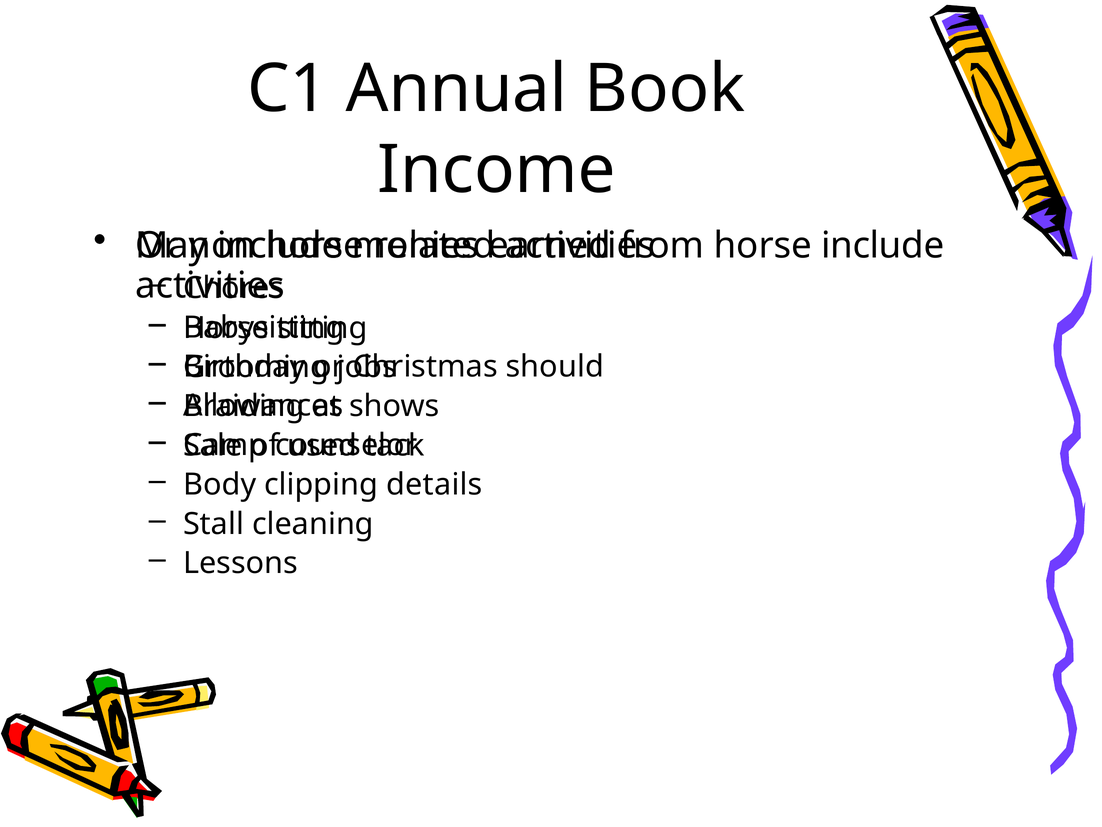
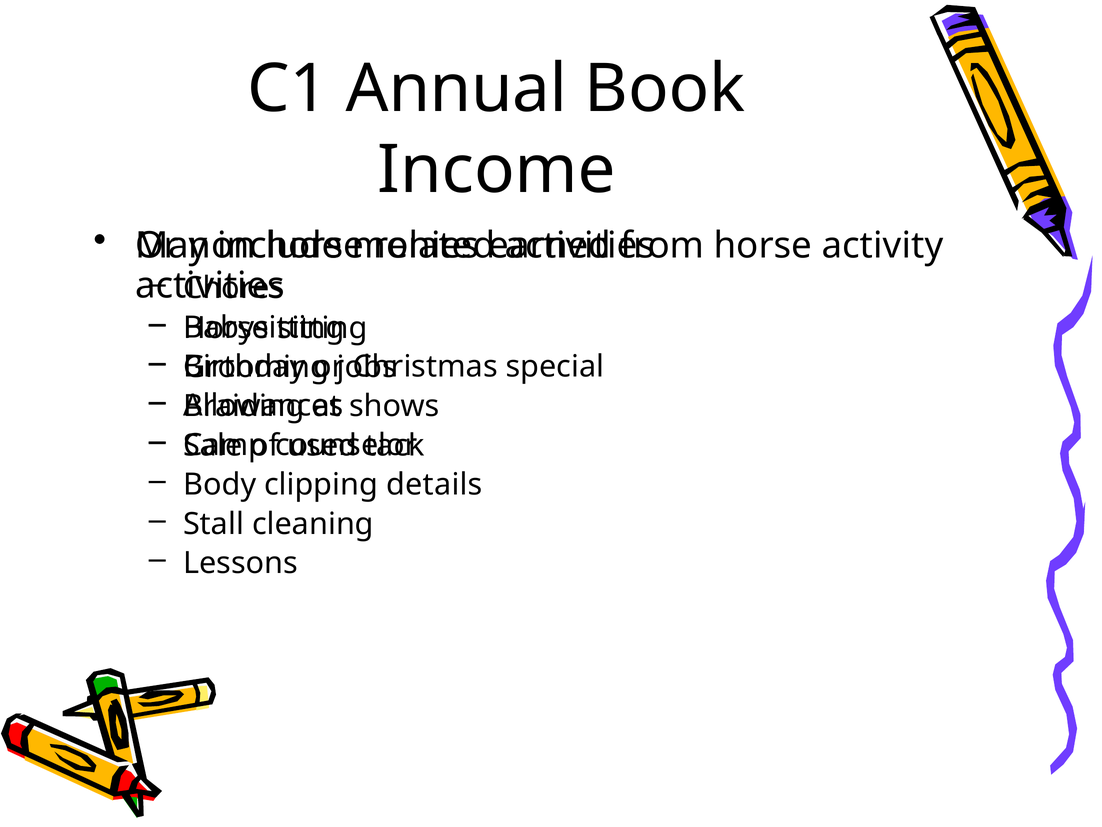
horse include: include -> activity
should: should -> special
